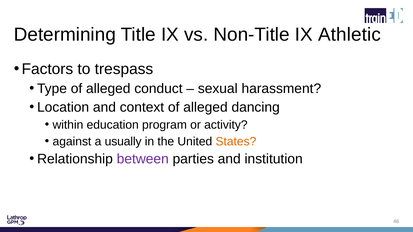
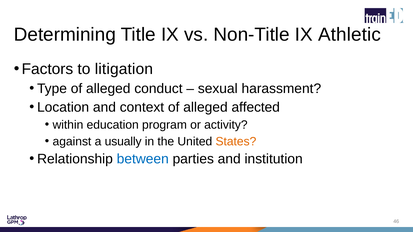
trespass: trespass -> litigation
dancing: dancing -> affected
between colour: purple -> blue
